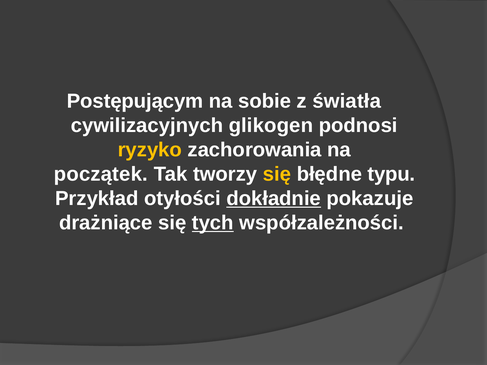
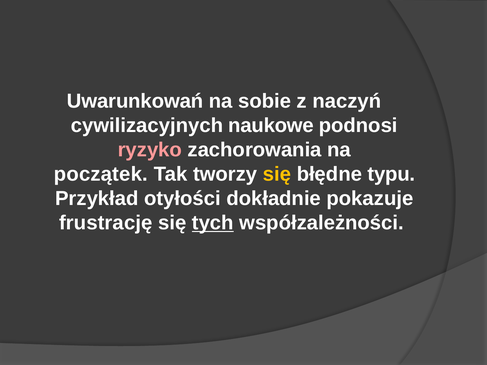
Postępującym: Postępującym -> Uwarunkowań
światła: światła -> naczyń
glikogen: glikogen -> naukowe
ryzyko colour: yellow -> pink
dokładnie underline: present -> none
drażniące: drażniące -> frustrację
